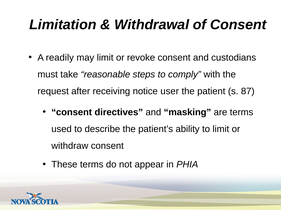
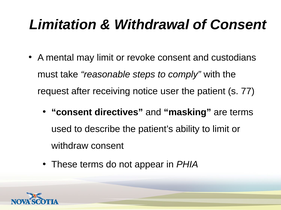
readily: readily -> mental
87: 87 -> 77
